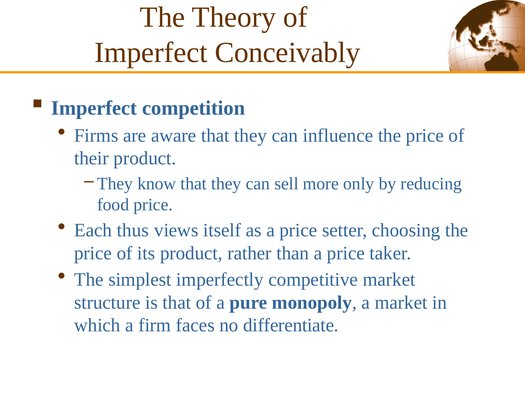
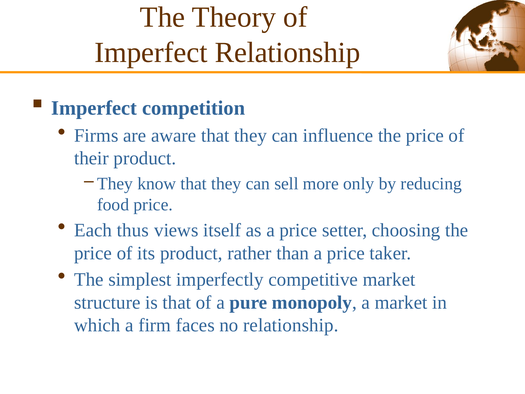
Imperfect Conceivably: Conceivably -> Relationship
no differentiate: differentiate -> relationship
